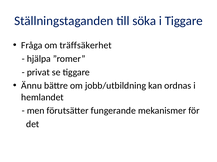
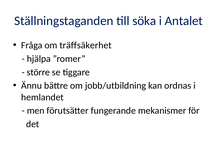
i Tiggare: Tiggare -> Antalet
privat: privat -> större
